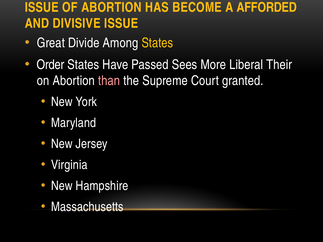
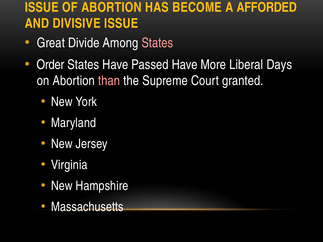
States at (157, 43) colour: yellow -> pink
Passed Sees: Sees -> Have
Their: Their -> Days
